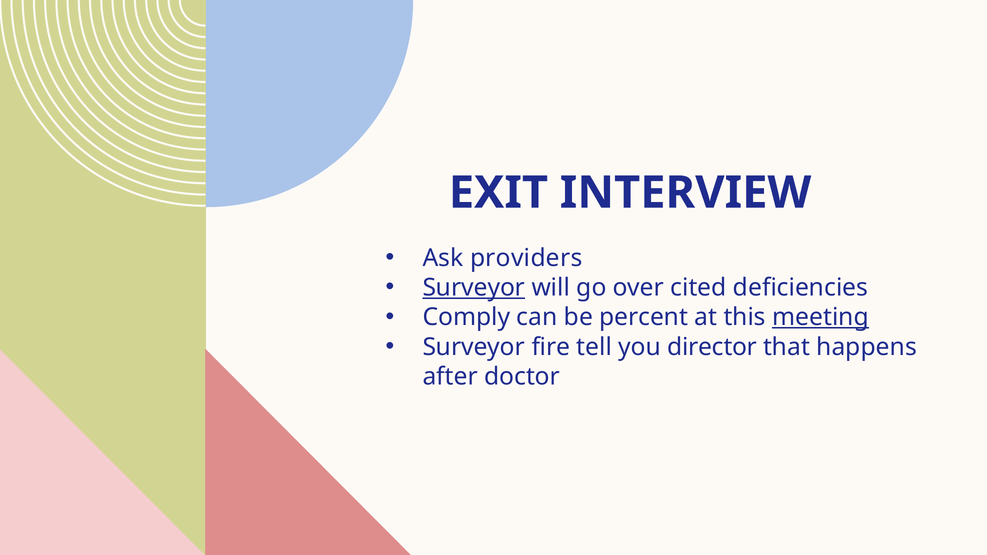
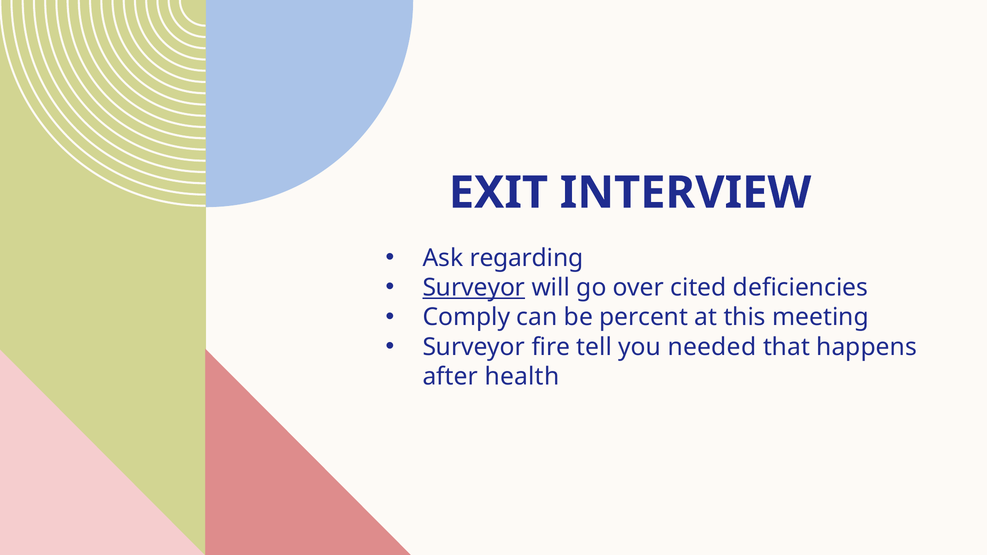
providers: providers -> regarding
meeting underline: present -> none
director: director -> needed
doctor: doctor -> health
